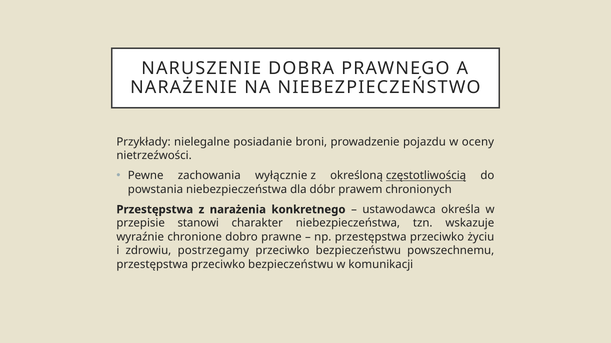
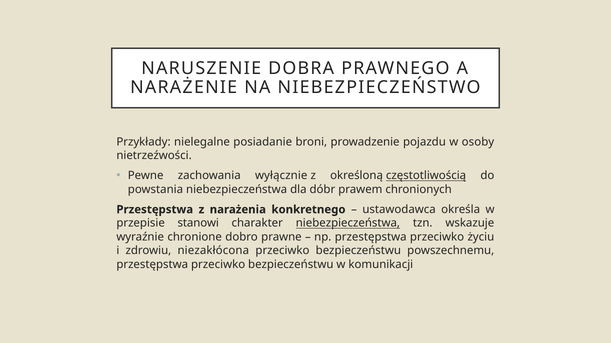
oceny: oceny -> osoby
niebezpieczeństwa at (348, 224) underline: none -> present
postrzegamy: postrzegamy -> niezakłócona
